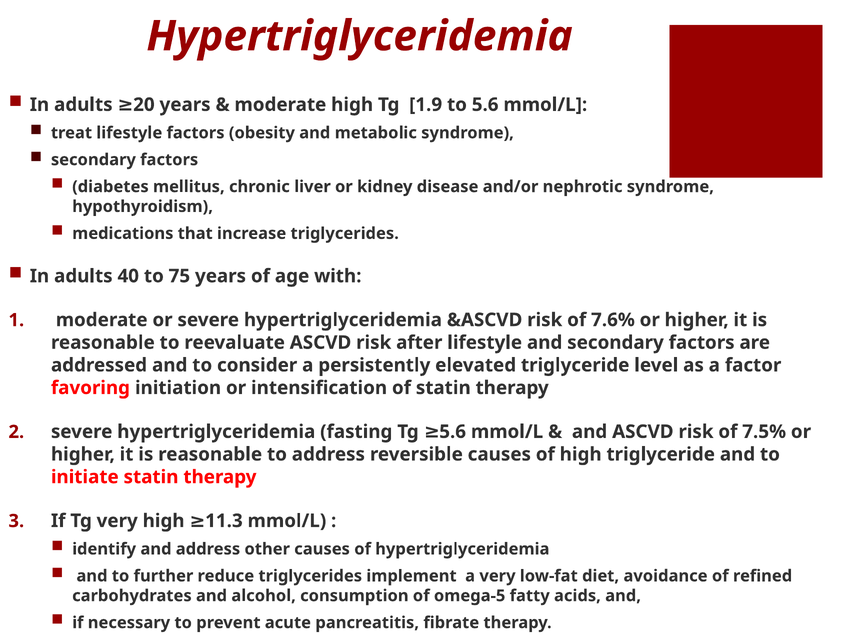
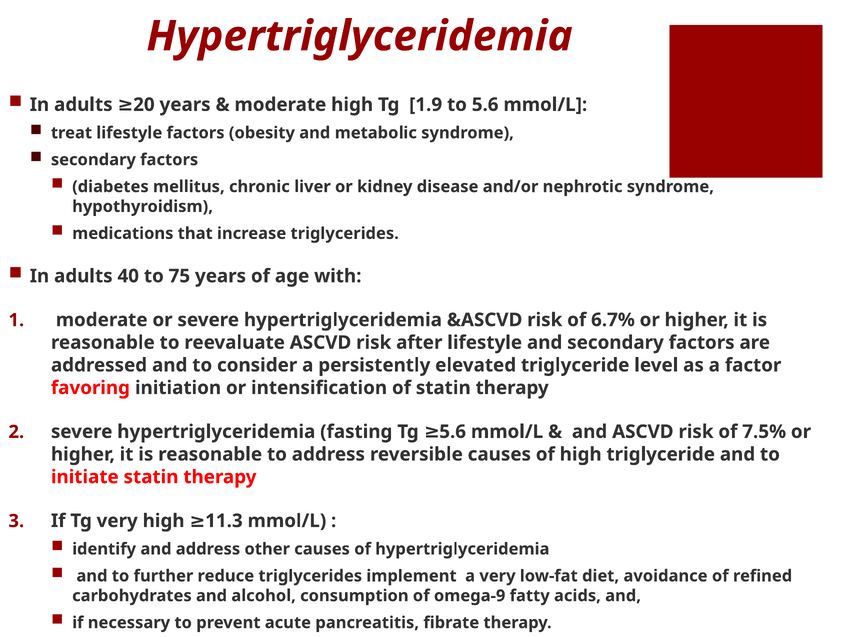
7.6%: 7.6% -> 6.7%
omega-5: omega-5 -> omega-9
